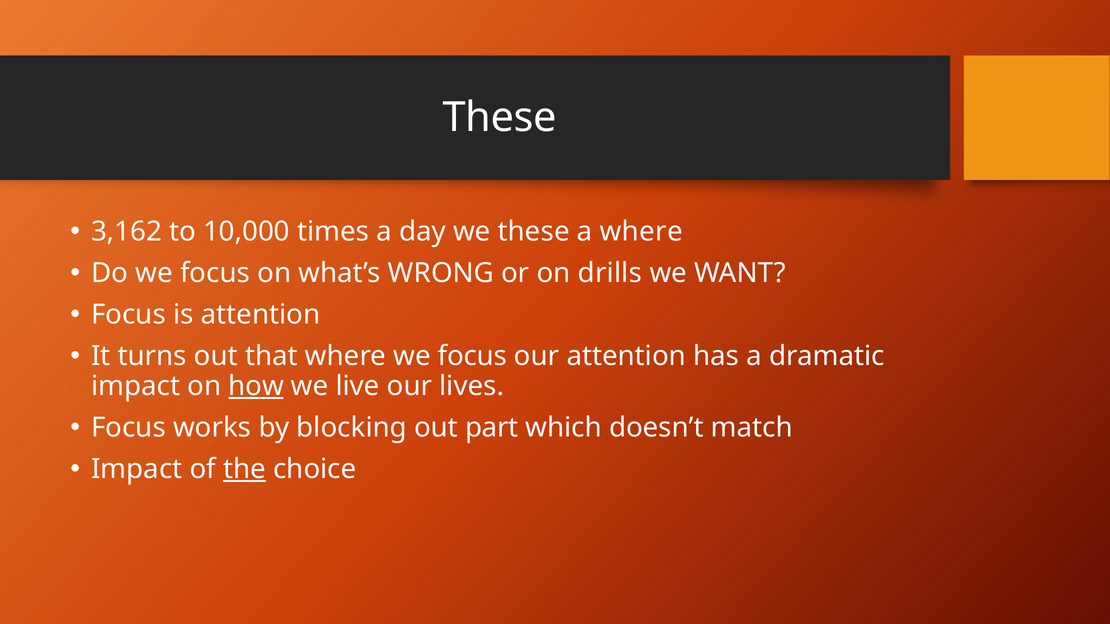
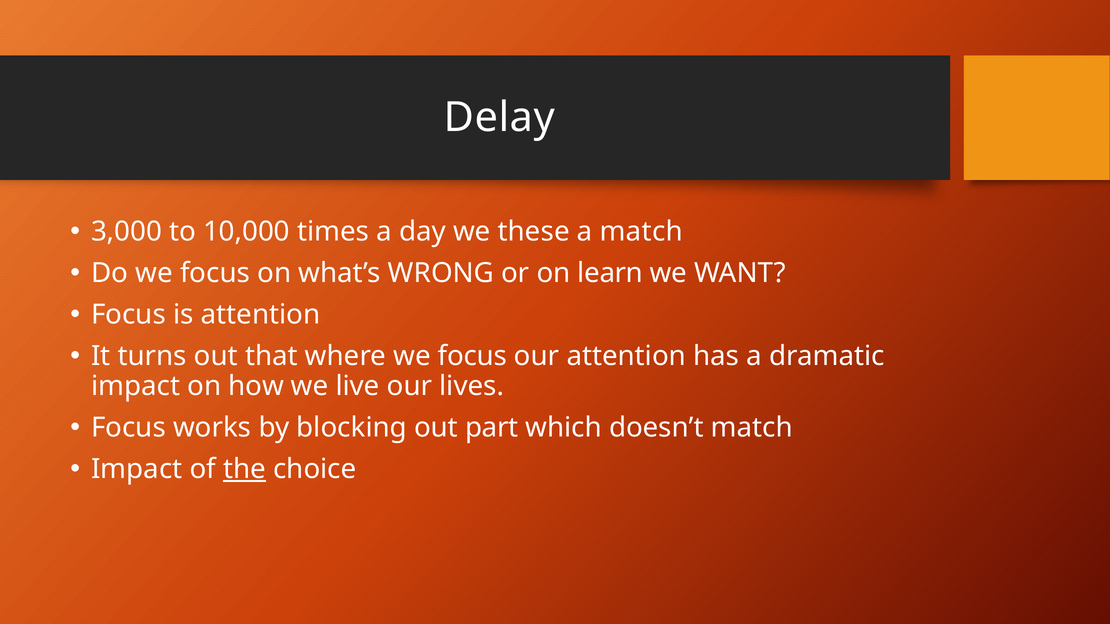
These at (500, 117): These -> Delay
3,162: 3,162 -> 3,000
a where: where -> match
drills: drills -> learn
how underline: present -> none
